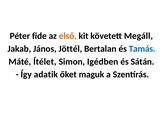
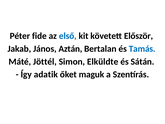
első colour: orange -> blue
Megáll: Megáll -> Először
Jöttél: Jöttél -> Aztán
Ítélet: Ítélet -> Jöttél
Igédben: Igédben -> Elküldte
